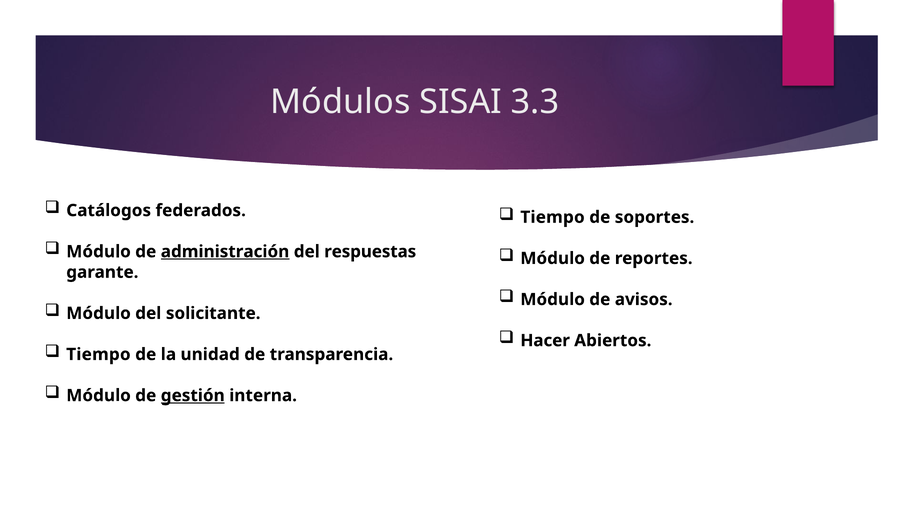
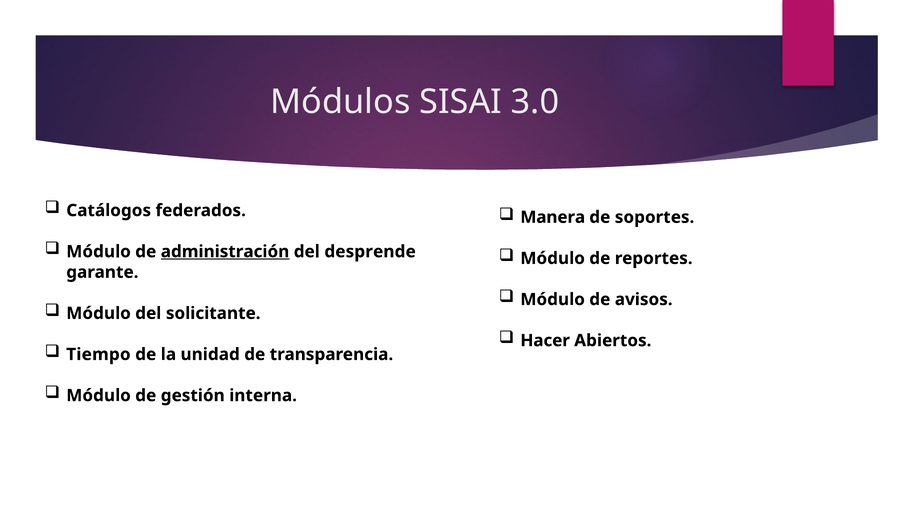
3.3: 3.3 -> 3.0
Tiempo at (553, 217): Tiempo -> Manera
respuestas: respuestas -> desprende
gestión underline: present -> none
